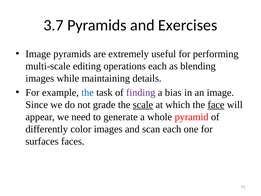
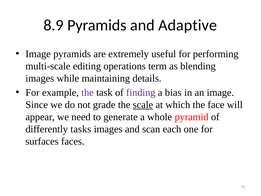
3.7: 3.7 -> 8.9
Exercises: Exercises -> Adaptive
operations each: each -> term
the at (88, 92) colour: blue -> purple
face underline: present -> none
color: color -> tasks
